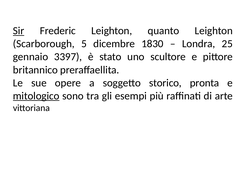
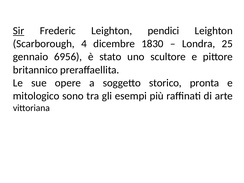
quanto: quanto -> pendici
5: 5 -> 4
3397: 3397 -> 6956
mitologico underline: present -> none
